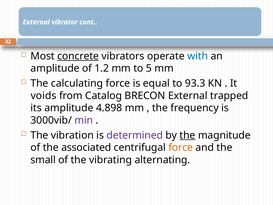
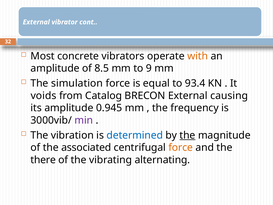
concrete underline: present -> none
with colour: blue -> orange
1.2: 1.2 -> 8.5
5: 5 -> 9
calculating: calculating -> simulation
93.3: 93.3 -> 93.4
trapped: trapped -> causing
4.898: 4.898 -> 0.945
determined colour: purple -> blue
small: small -> there
